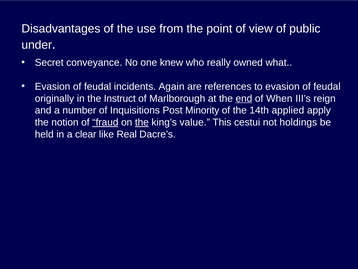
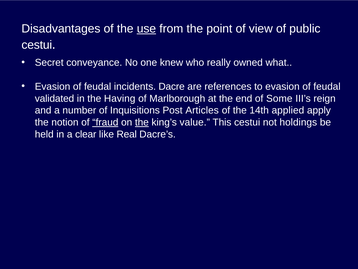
use underline: none -> present
under at (37, 45): under -> cestui
Again: Again -> Dacre
originally: originally -> validated
Instruct: Instruct -> Having
end underline: present -> none
When: When -> Some
Minority: Minority -> Articles
